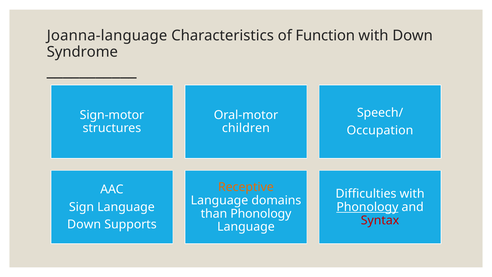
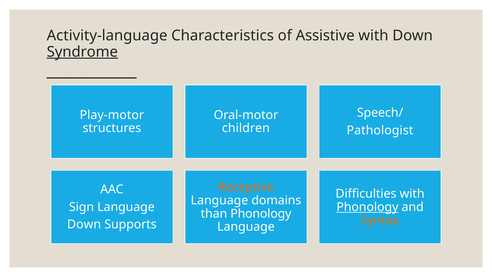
Joanna-language: Joanna-language -> Activity-language
Function: Function -> Assistive
Syndrome underline: none -> present
Sign-motor: Sign-motor -> Play-motor
Occupation: Occupation -> Pathologist
Syntax colour: red -> orange
